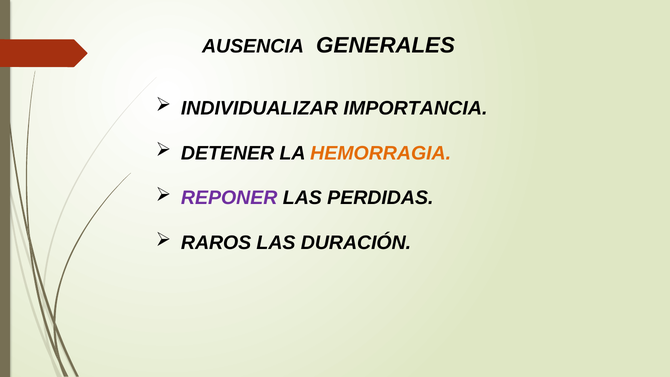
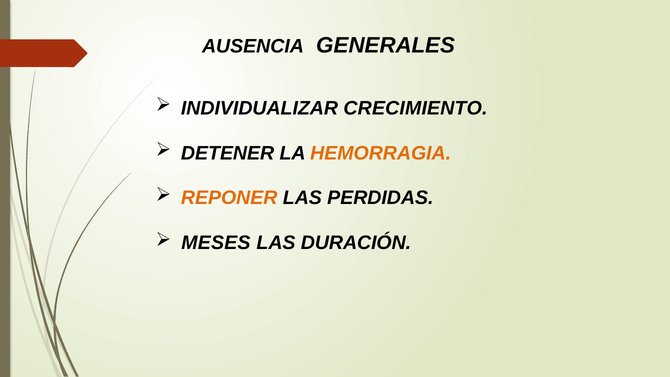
IMPORTANCIA: IMPORTANCIA -> CRECIMIENTO
REPONER colour: purple -> orange
RAROS: RAROS -> MESES
